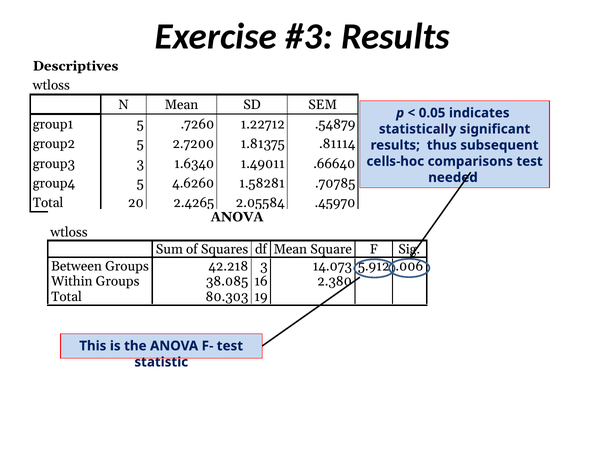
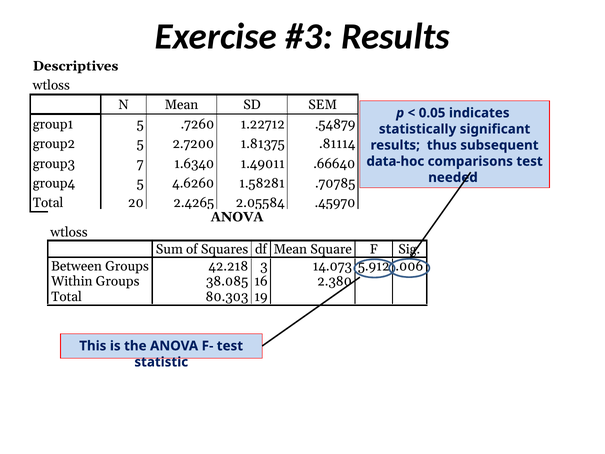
cells-hoc: cells-hoc -> data-hoc
group3 3: 3 -> 7
